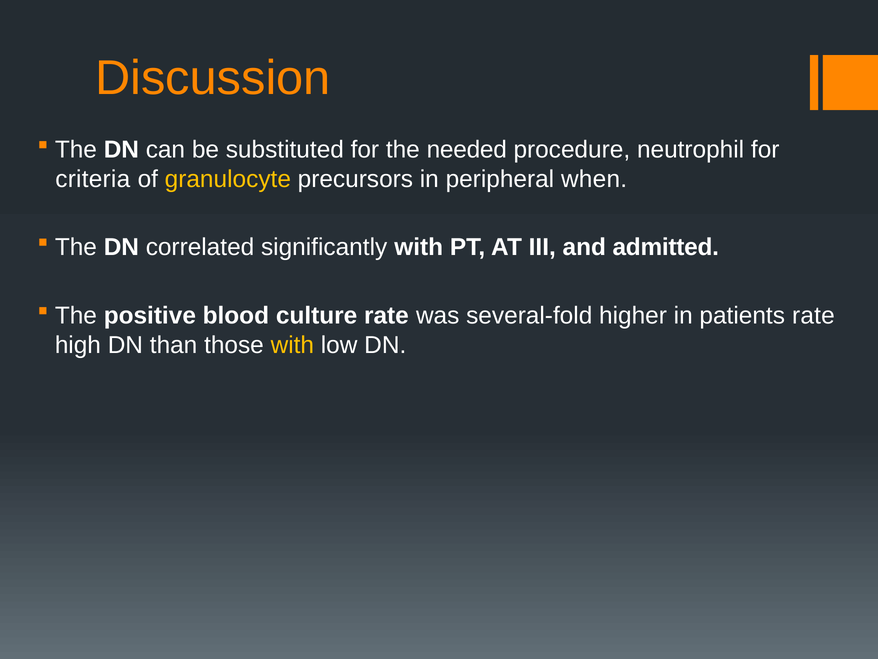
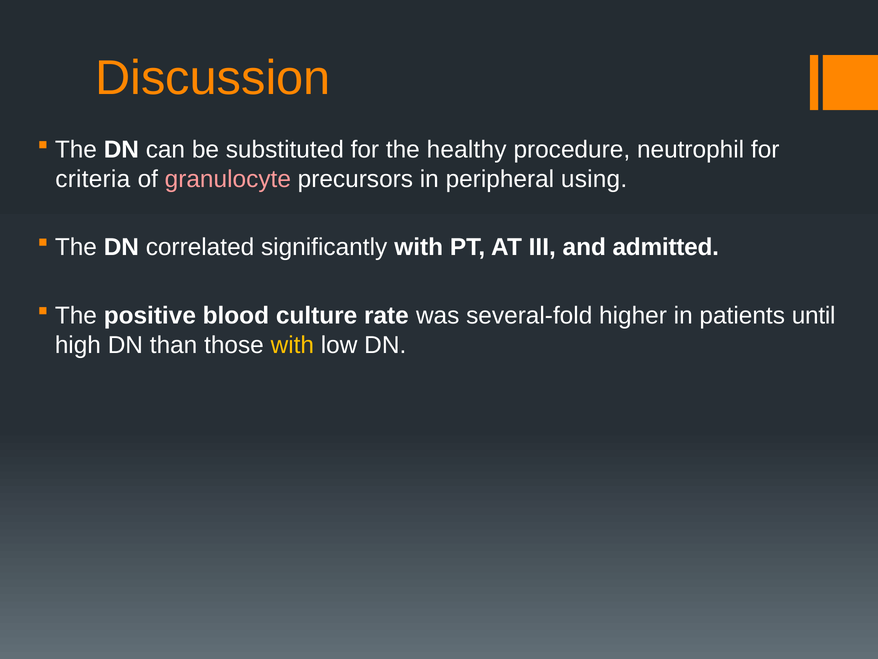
needed: needed -> healthy
granulocyte colour: yellow -> pink
when: when -> using
patients rate: rate -> until
